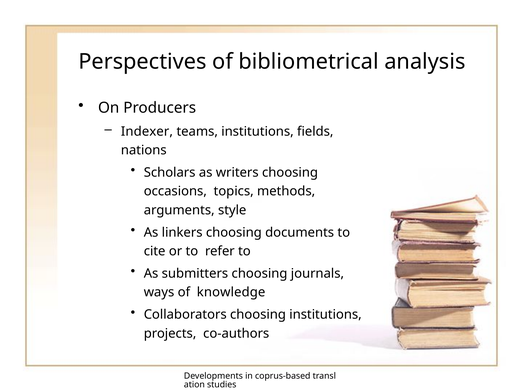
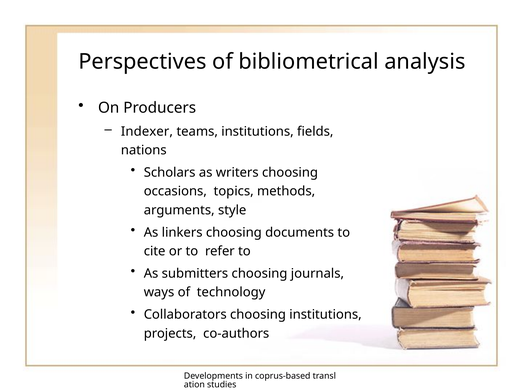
knowledge: knowledge -> technology
